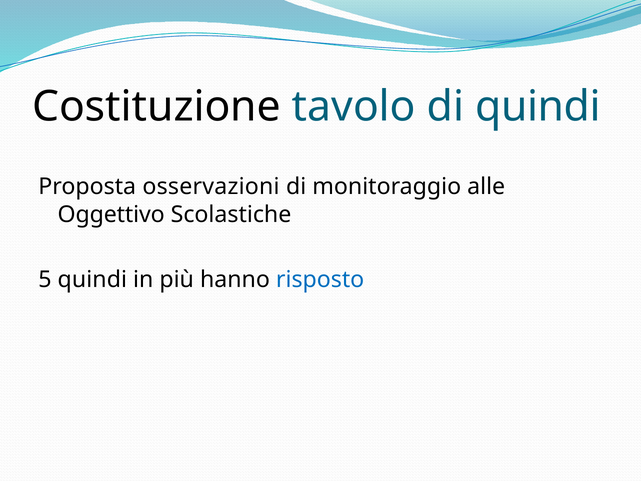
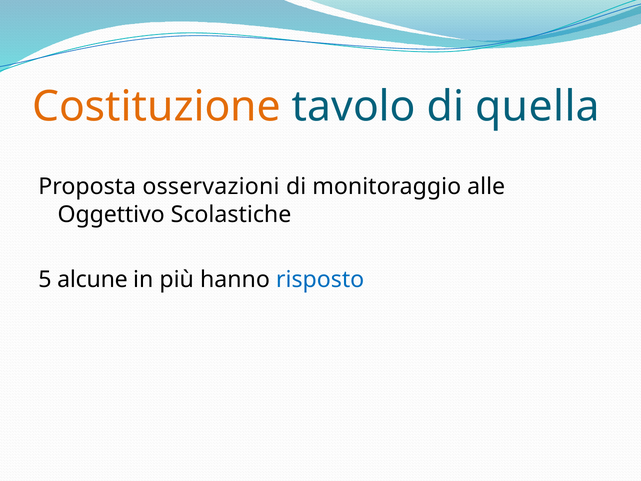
Costituzione colour: black -> orange
di quindi: quindi -> quella
5 quindi: quindi -> alcune
